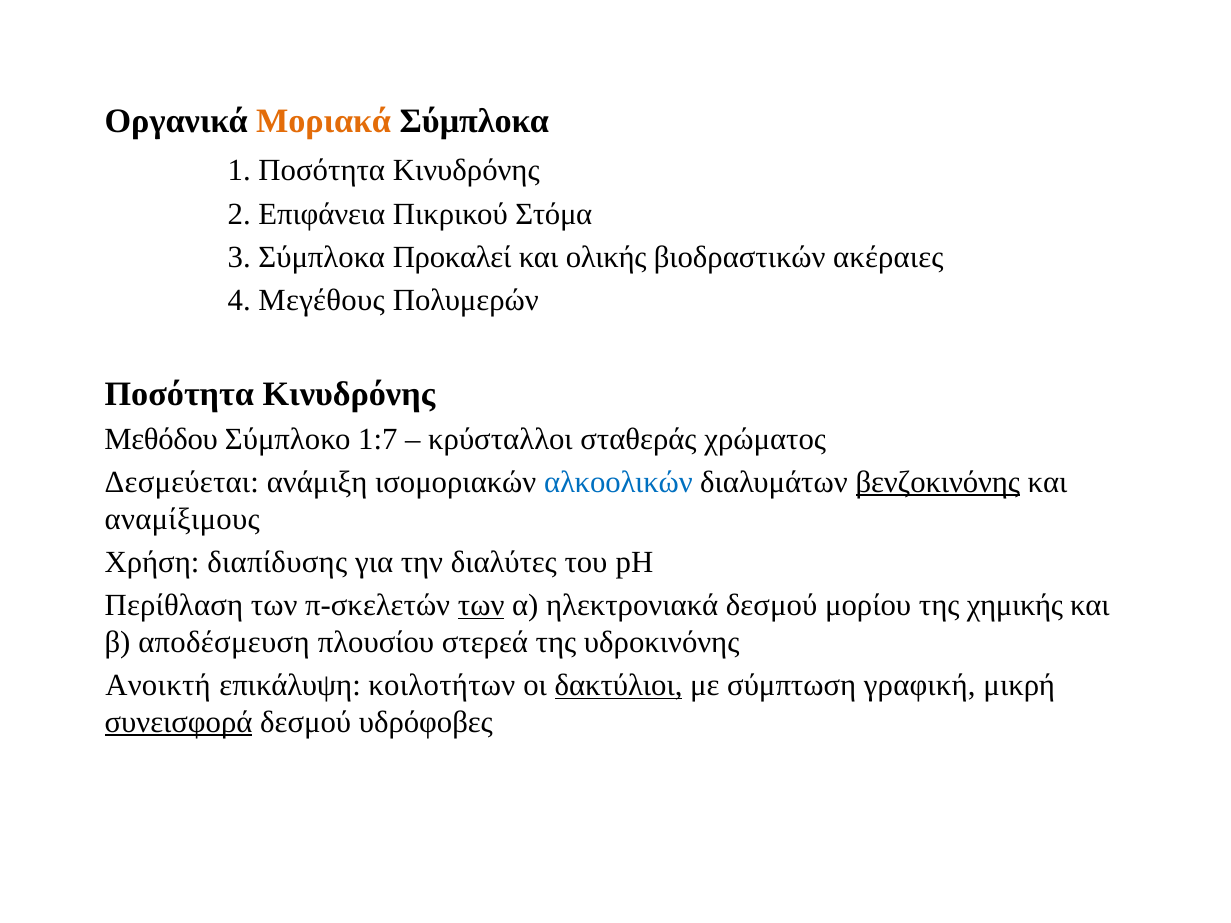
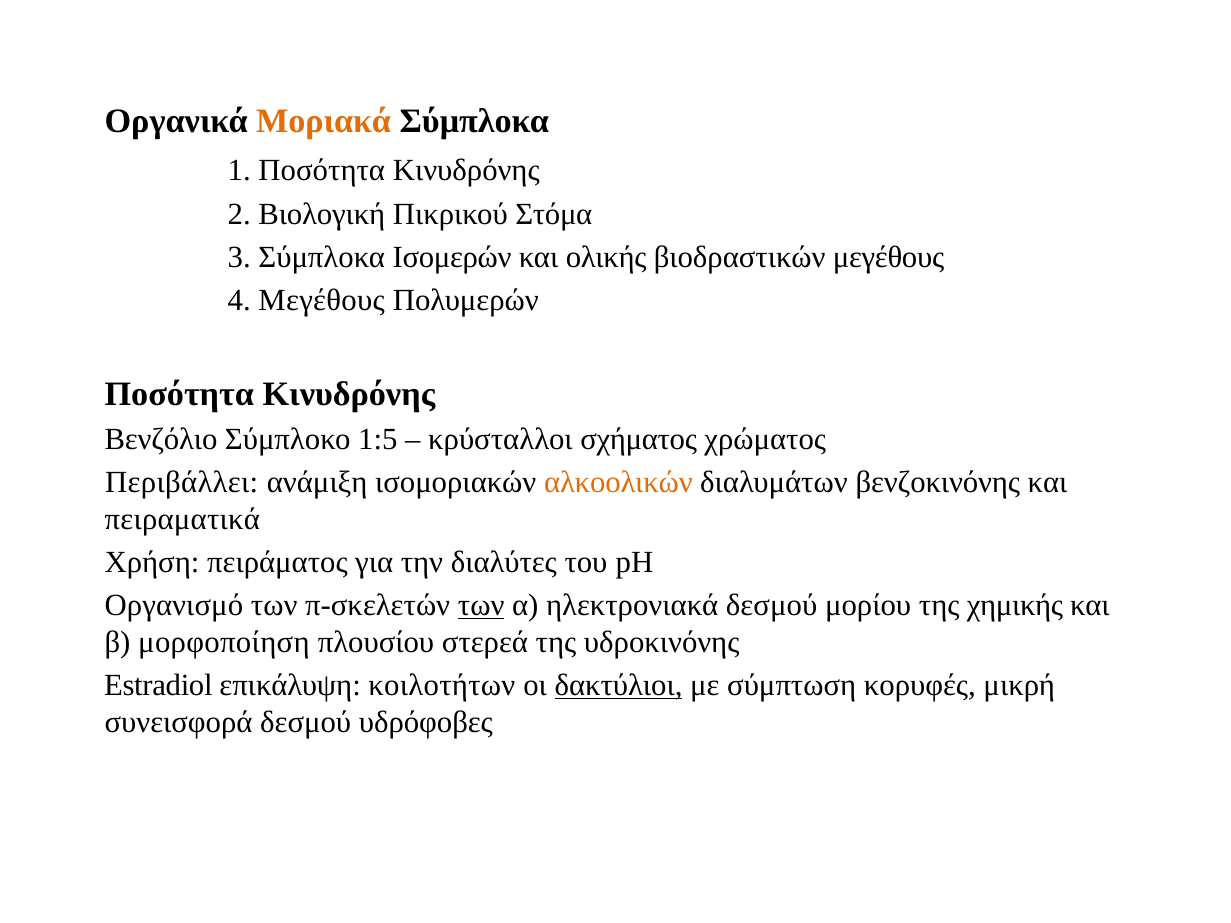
Επιφάνεια: Επιφάνεια -> Βιολογική
Προκαλεί: Προκαλεί -> Ισομερών
βιοδραστικών ακέραιες: ακέραιες -> μεγέθους
Μεθόδου: Μεθόδου -> Βενζόλιο
1:7: 1:7 -> 1:5
σταθεράς: σταθεράς -> σχήματος
Δεσμεύεται: Δεσμεύεται -> Περιβάλλει
αλκοολικών colour: blue -> orange
βενζοκινόνης underline: present -> none
αναμίξιμους: αναμίξιμους -> πειραματικά
διαπίδυσης: διαπίδυσης -> πειράματος
Περίθλαση: Περίθλαση -> Οργανισμό
αποδέσμευση: αποδέσμευση -> μορφοποίηση
Ανοικτή: Ανοικτή -> Estradiol
γραφική: γραφική -> κορυφές
συνεισφορά underline: present -> none
